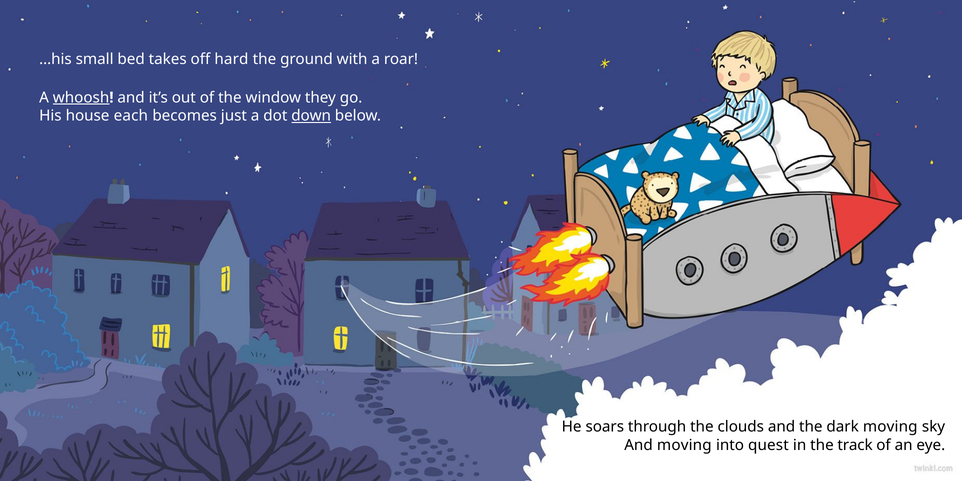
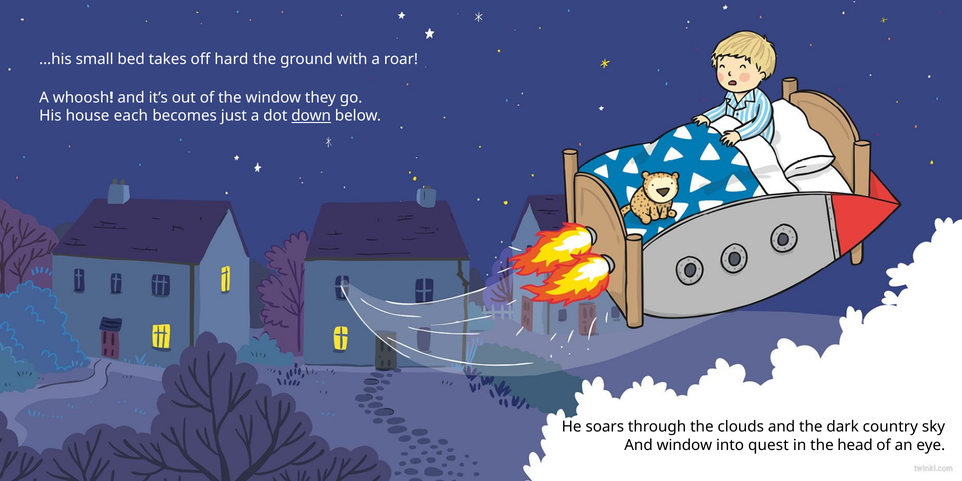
whoosh underline: present -> none
dark moving: moving -> country
And moving: moving -> window
track: track -> head
